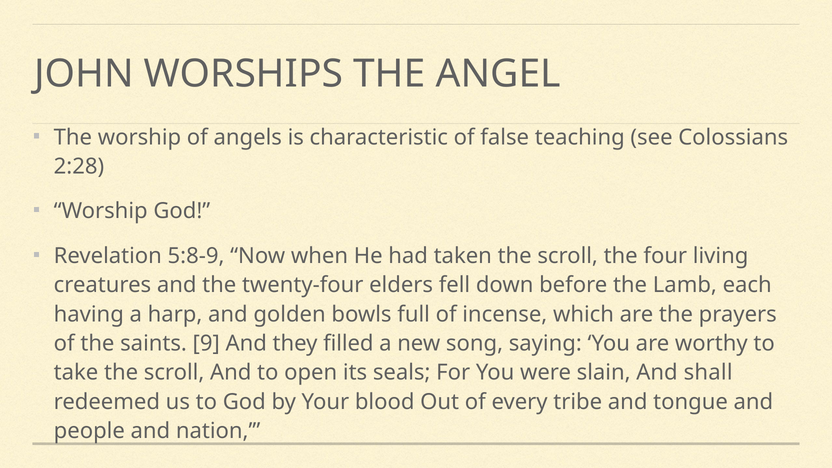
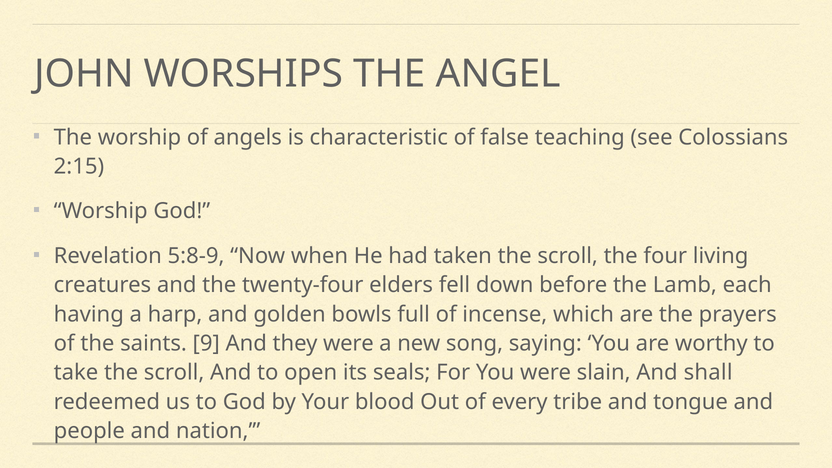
2:28: 2:28 -> 2:15
they filled: filled -> were
